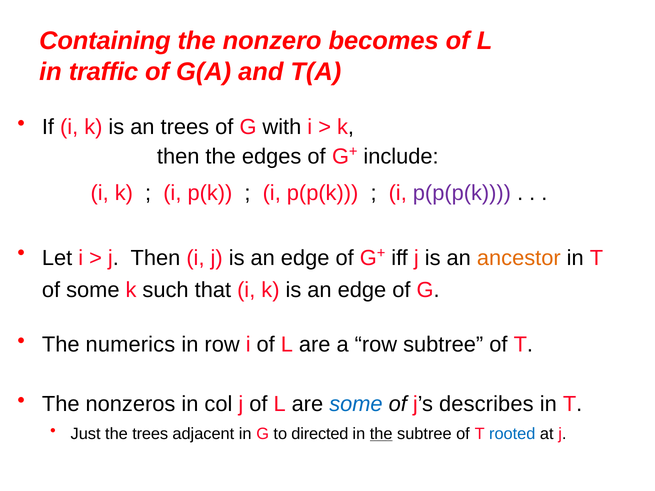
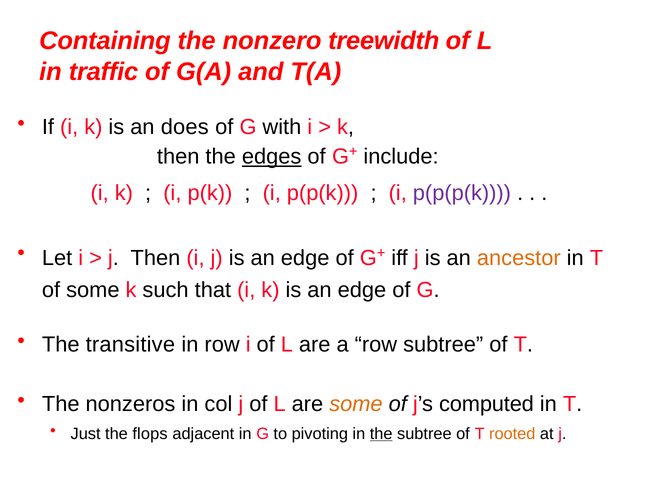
becomes: becomes -> treewidth
an trees: trees -> does
edges underline: none -> present
numerics: numerics -> transitive
some at (356, 404) colour: blue -> orange
describes: describes -> computed
the trees: trees -> flops
directed: directed -> pivoting
rooted colour: blue -> orange
